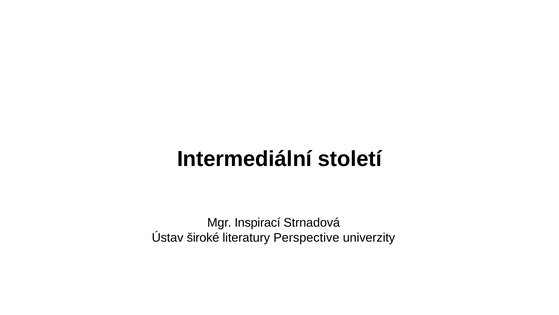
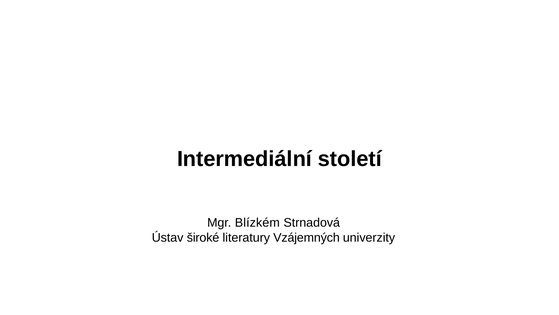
Inspirací: Inspirací -> Blízkém
Perspective: Perspective -> Vzájemných
